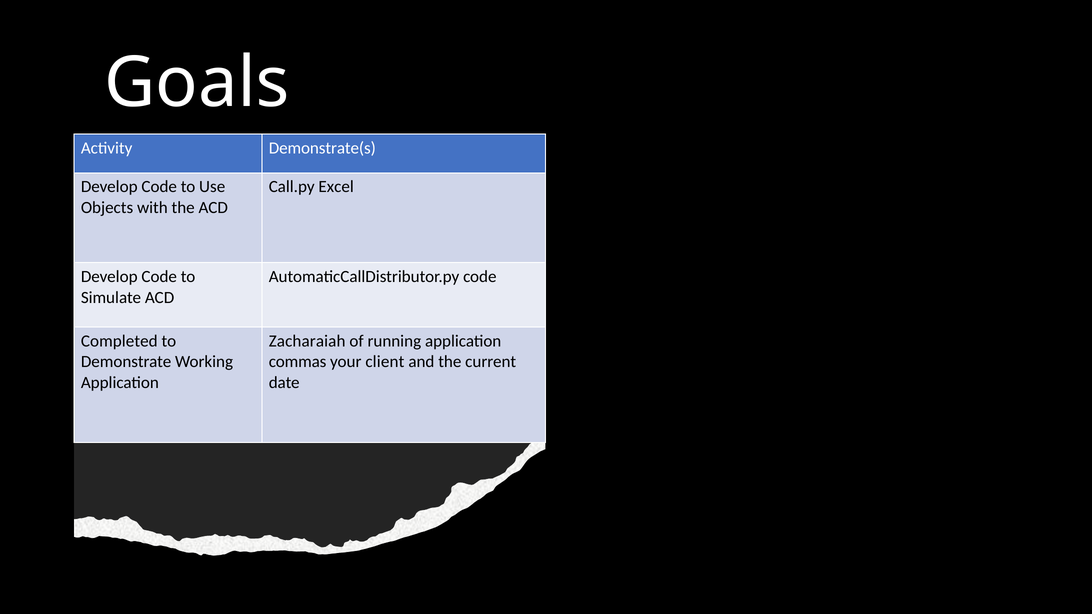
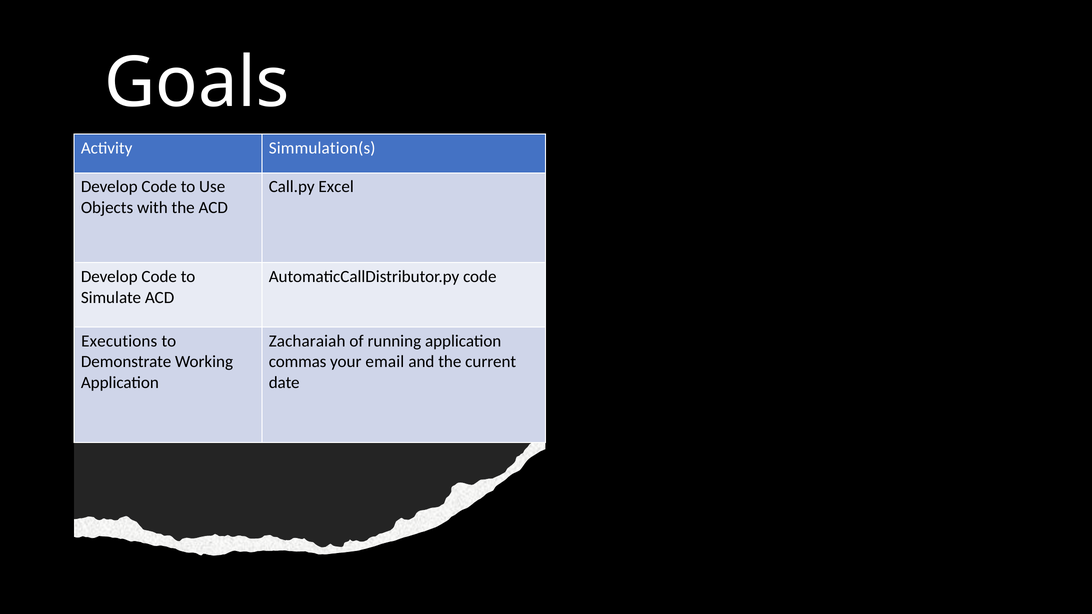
Demonstrate(s: Demonstrate(s -> Simmulation(s
Completed: Completed -> Executions
client: client -> email
